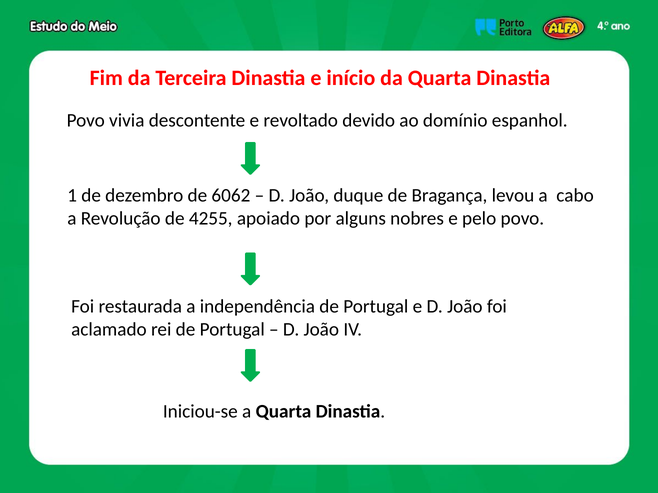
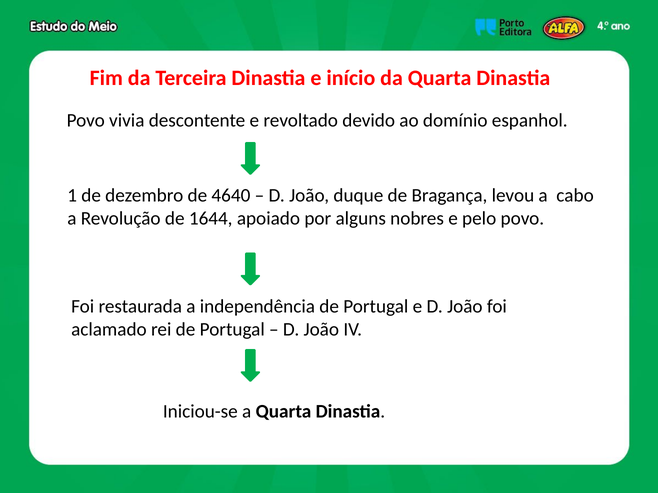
6062: 6062 -> 4640
4255: 4255 -> 1644
